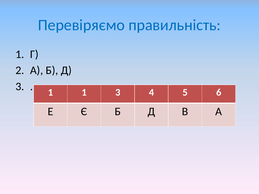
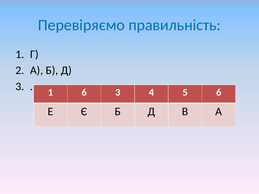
1 1: 1 -> 6
